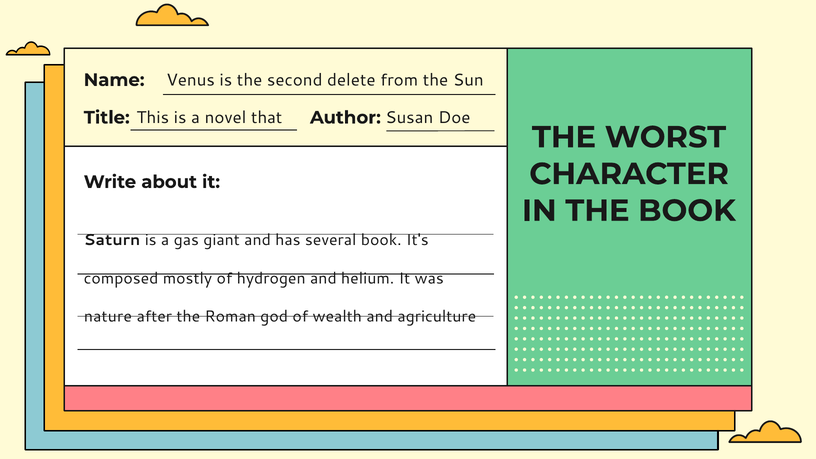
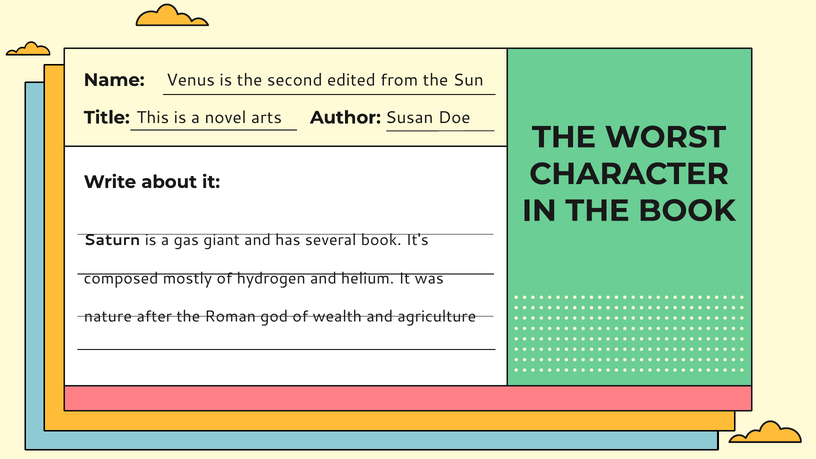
delete: delete -> edited
that: that -> arts
